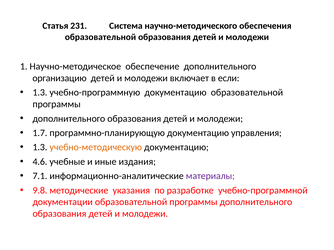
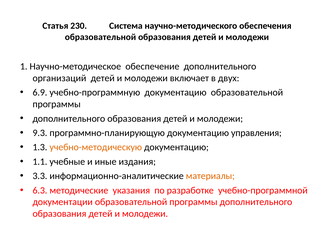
231: 231 -> 230
организацию: организацию -> организаций
если: если -> двух
1.3 at (40, 93): 1.3 -> 6.9
1.7: 1.7 -> 9.3
4.6: 4.6 -> 1.1
7.1: 7.1 -> 3.3
материалы colour: purple -> orange
9.8: 9.8 -> 6.3
